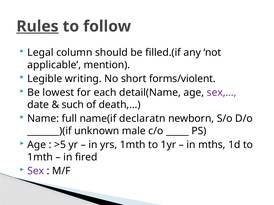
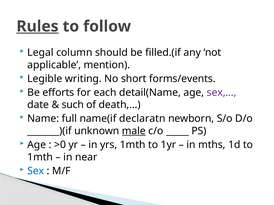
forms/violent: forms/violent -> forms/events
lowest: lowest -> efforts
male underline: none -> present
>5: >5 -> >0
fired: fired -> near
Sex colour: purple -> blue
